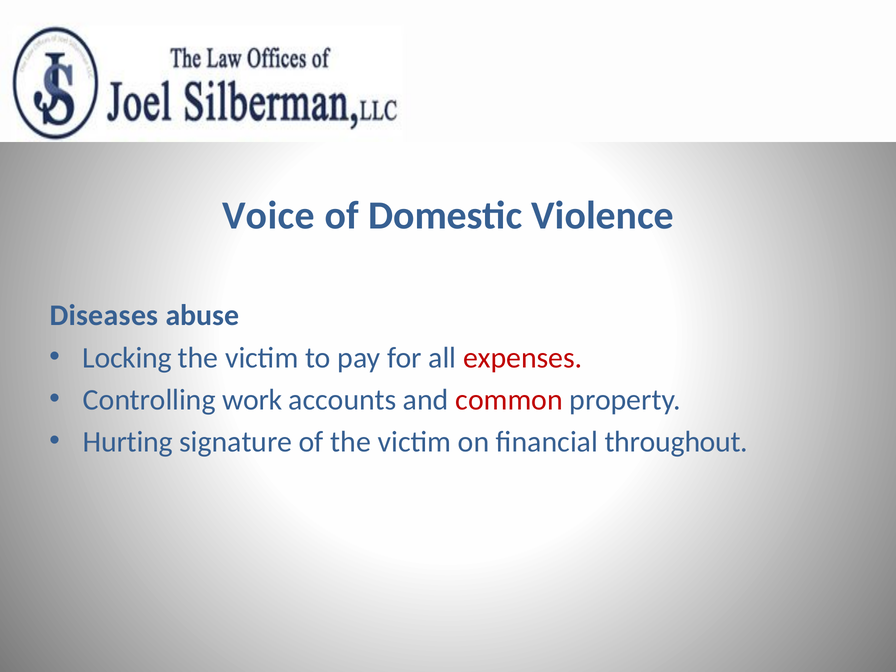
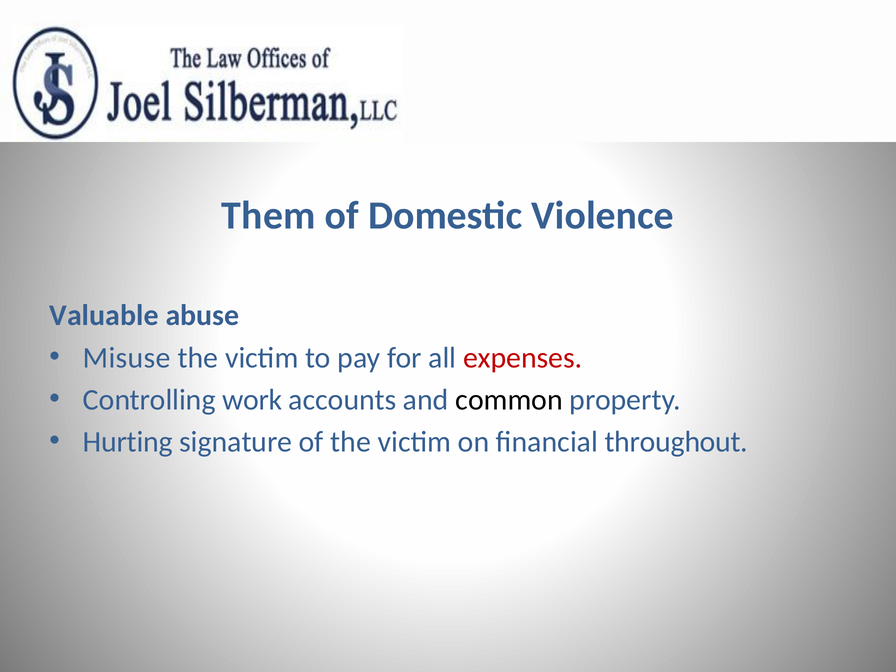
Voice: Voice -> Them
Diseases: Diseases -> Valuable
Locking: Locking -> Misuse
common colour: red -> black
